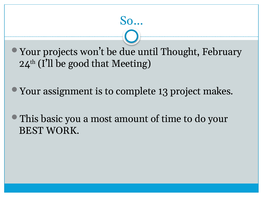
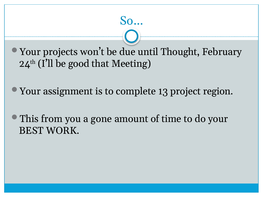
makes: makes -> region
basic: basic -> from
most: most -> gone
